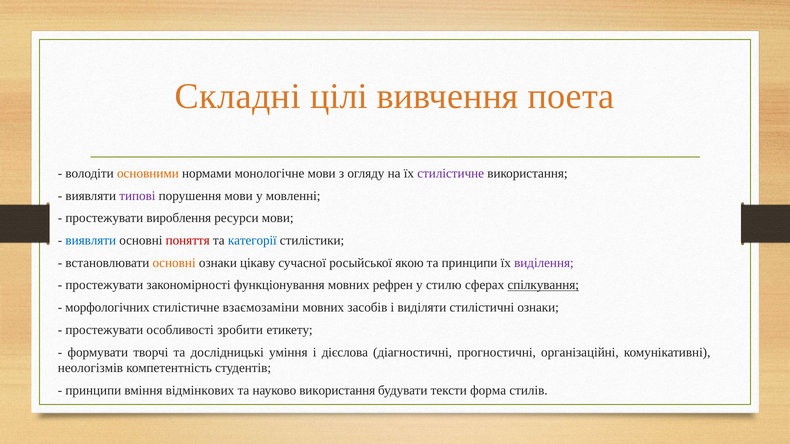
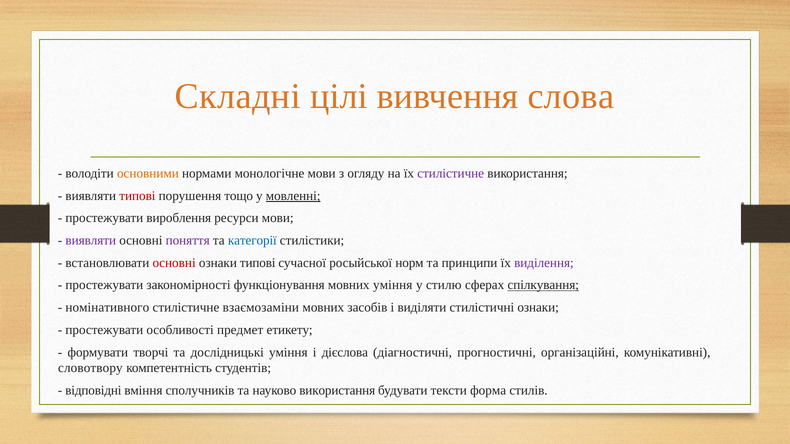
поета: поета -> слова
типові at (137, 196) colour: purple -> red
порушення мови: мови -> тощо
мовленні underline: none -> present
виявляти at (91, 241) colour: blue -> purple
поняття colour: red -> purple
основні at (174, 263) colour: orange -> red
ознаки цікаву: цікаву -> типові
якою: якою -> норм
мовних рефрен: рефрен -> уміння
морфологічних: морфологічних -> номінативного
зробити: зробити -> предмет
неологізмів: неологізмів -> словотвору
принципи at (93, 391): принципи -> відповідні
відмінкових: відмінкових -> сполучників
